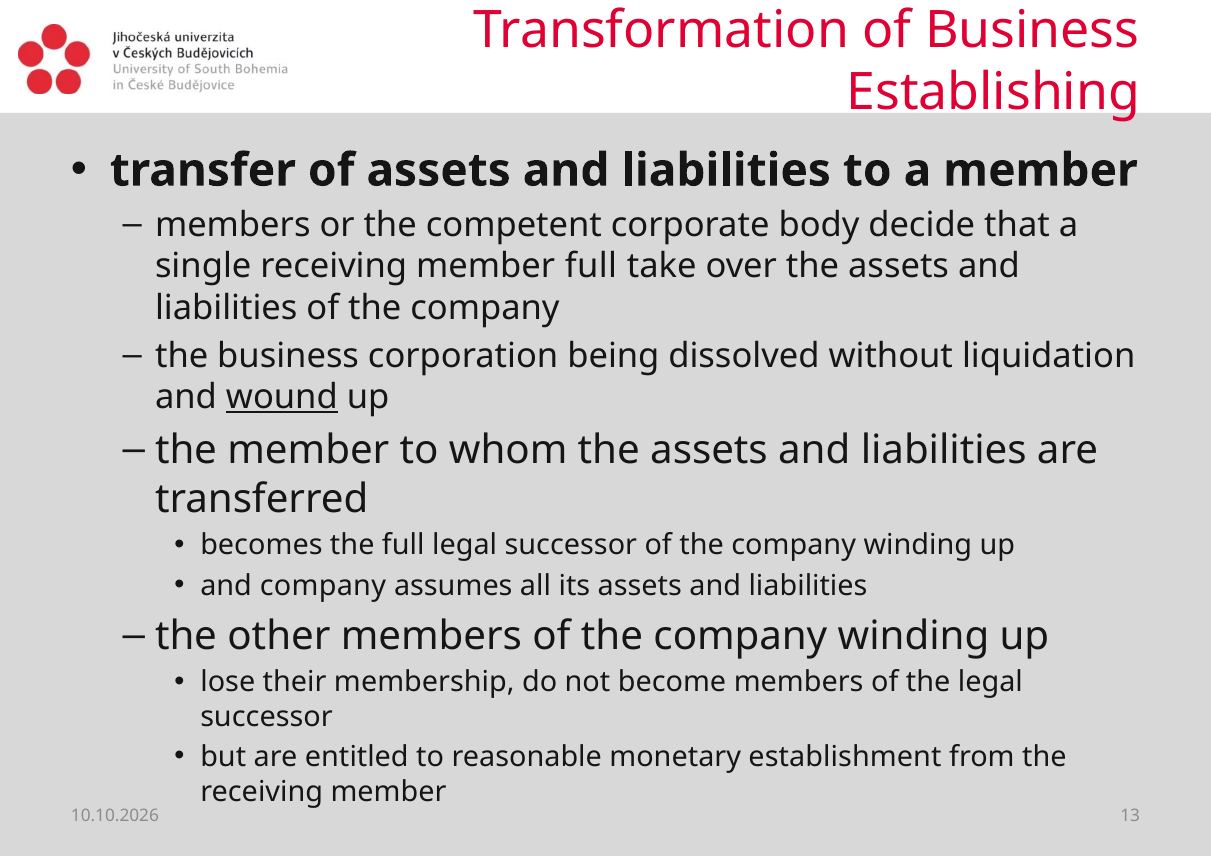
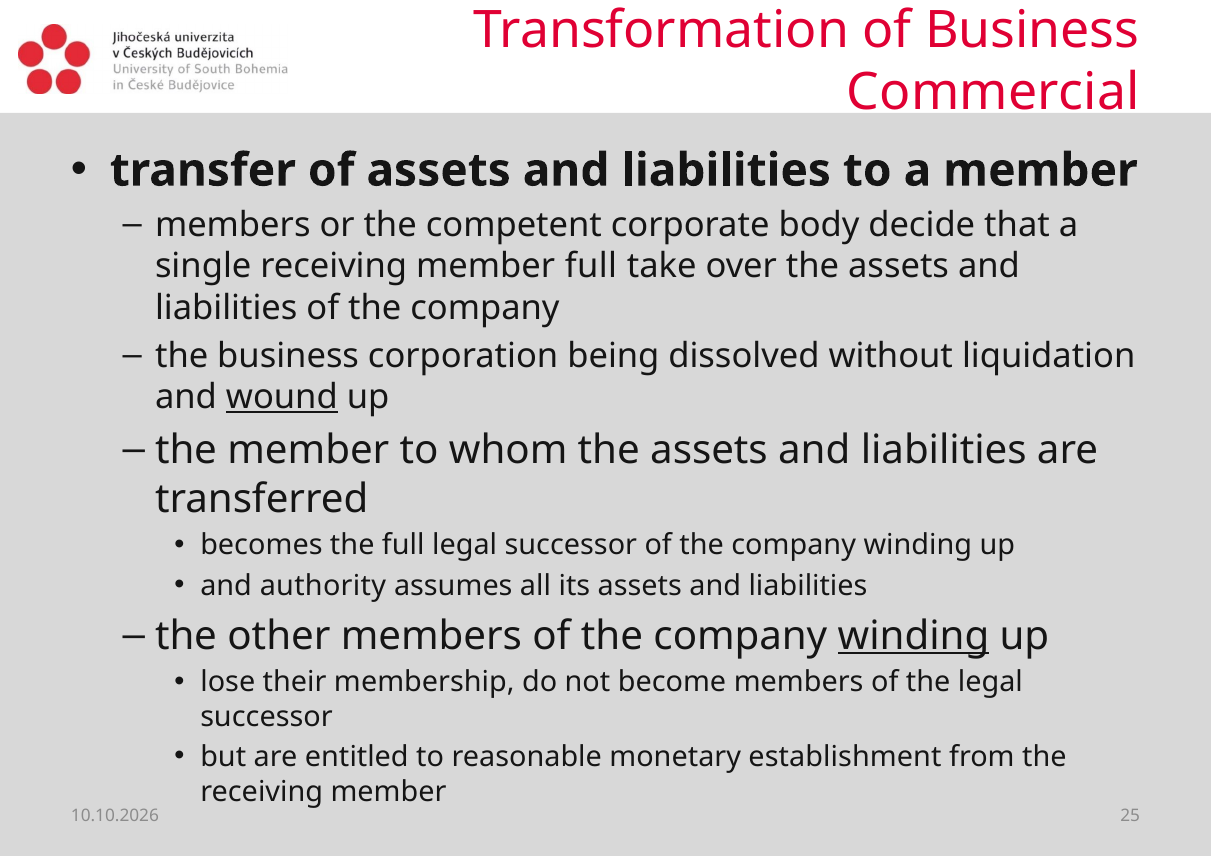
Establishing: Establishing -> Commercial
and company: company -> authority
winding at (914, 636) underline: none -> present
13: 13 -> 25
